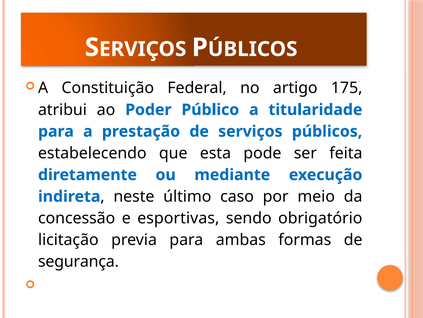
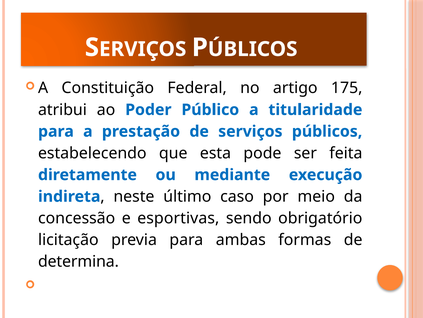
segurança: segurança -> determina
